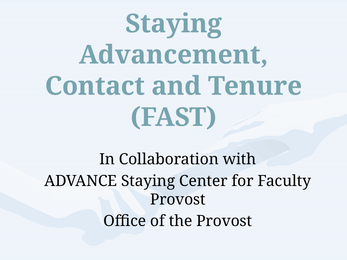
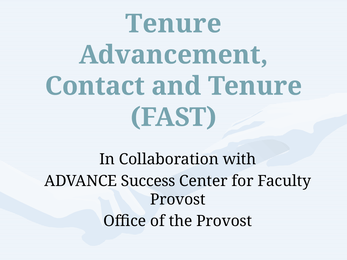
Staying at (174, 24): Staying -> Tenure
ADVANCE Staying: Staying -> Success
